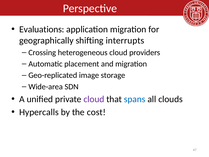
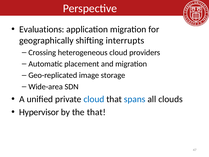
cloud at (94, 99) colour: purple -> blue
Hypercalls: Hypercalls -> Hypervisor
the cost: cost -> that
